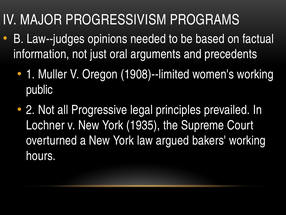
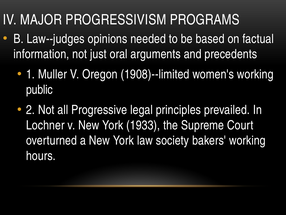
1935: 1935 -> 1933
argued: argued -> society
